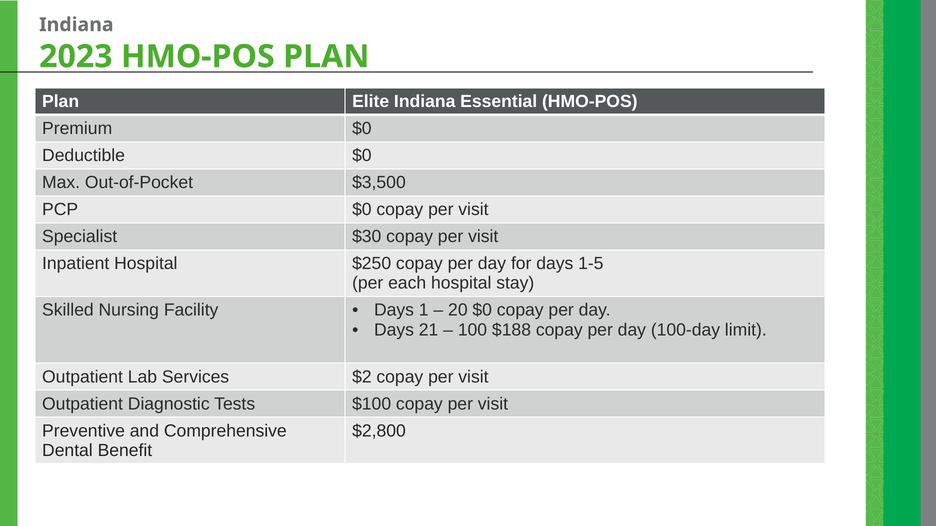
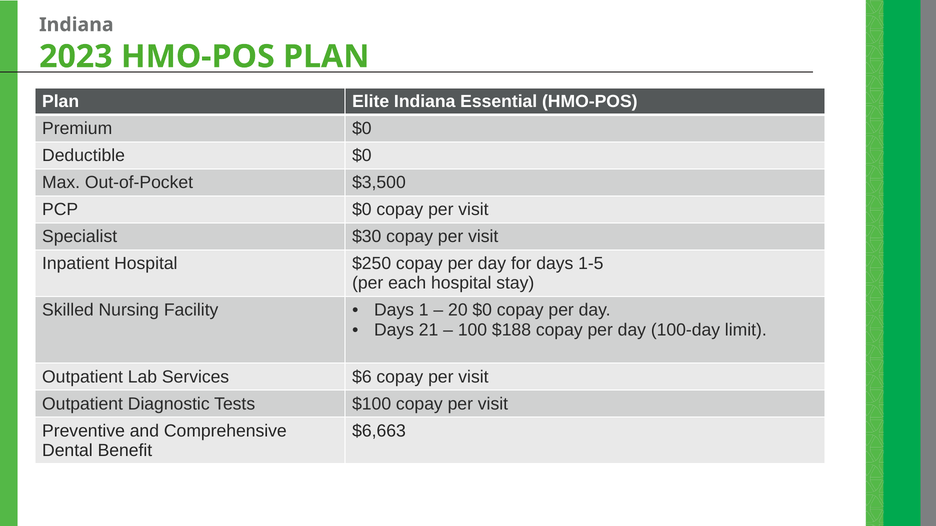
$2: $2 -> $6
$2,800: $2,800 -> $6,663
